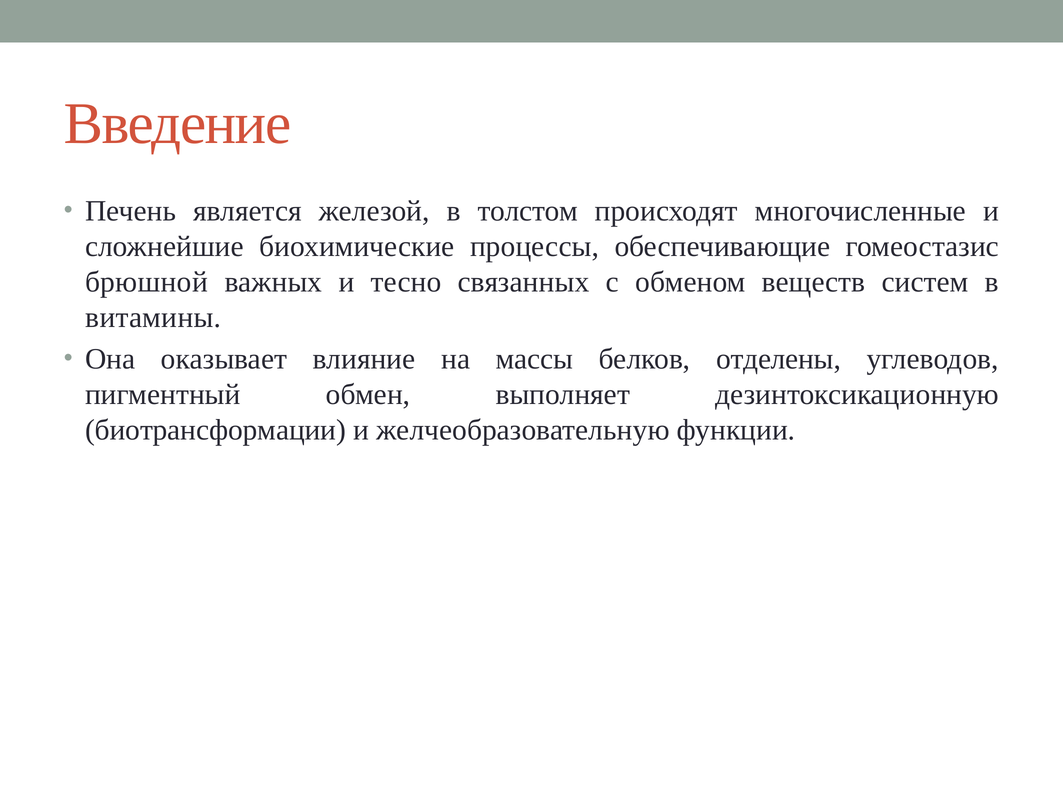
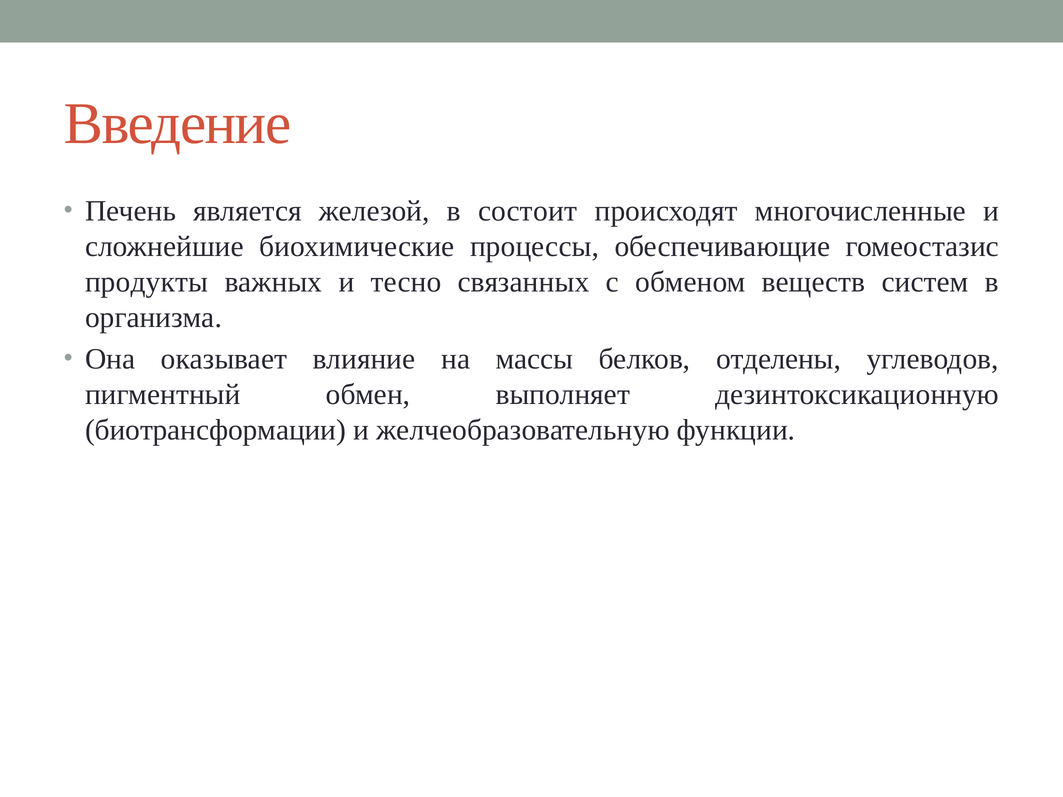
толстом: толстом -> состоит
брюшной: брюшной -> продукты
витамины: витамины -> организма
